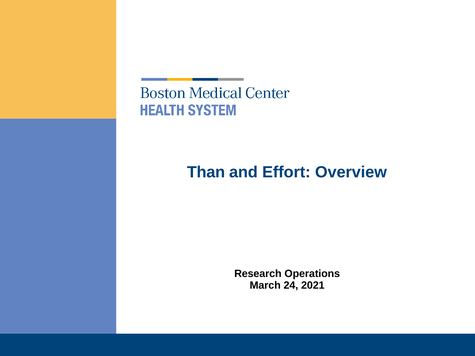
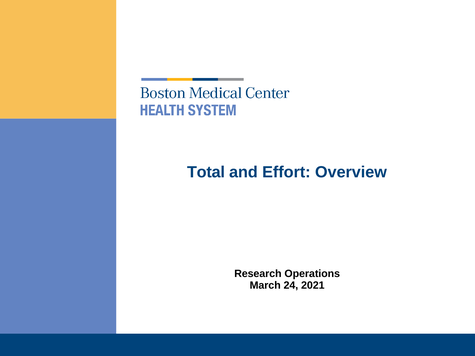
Than: Than -> Total
